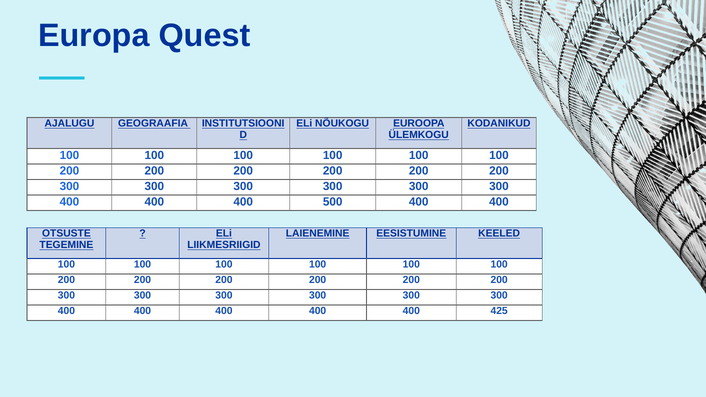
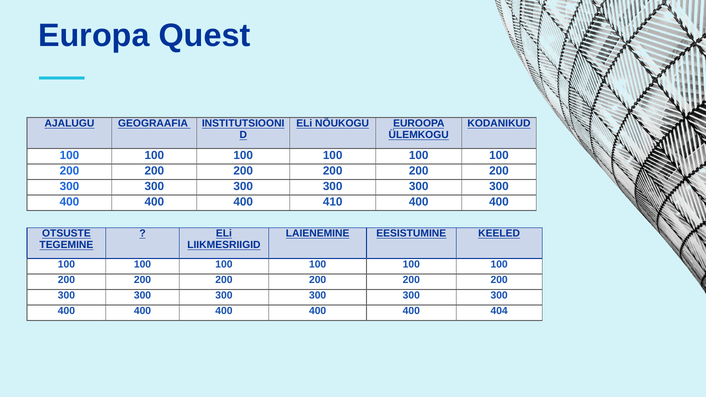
500: 500 -> 410
425: 425 -> 404
